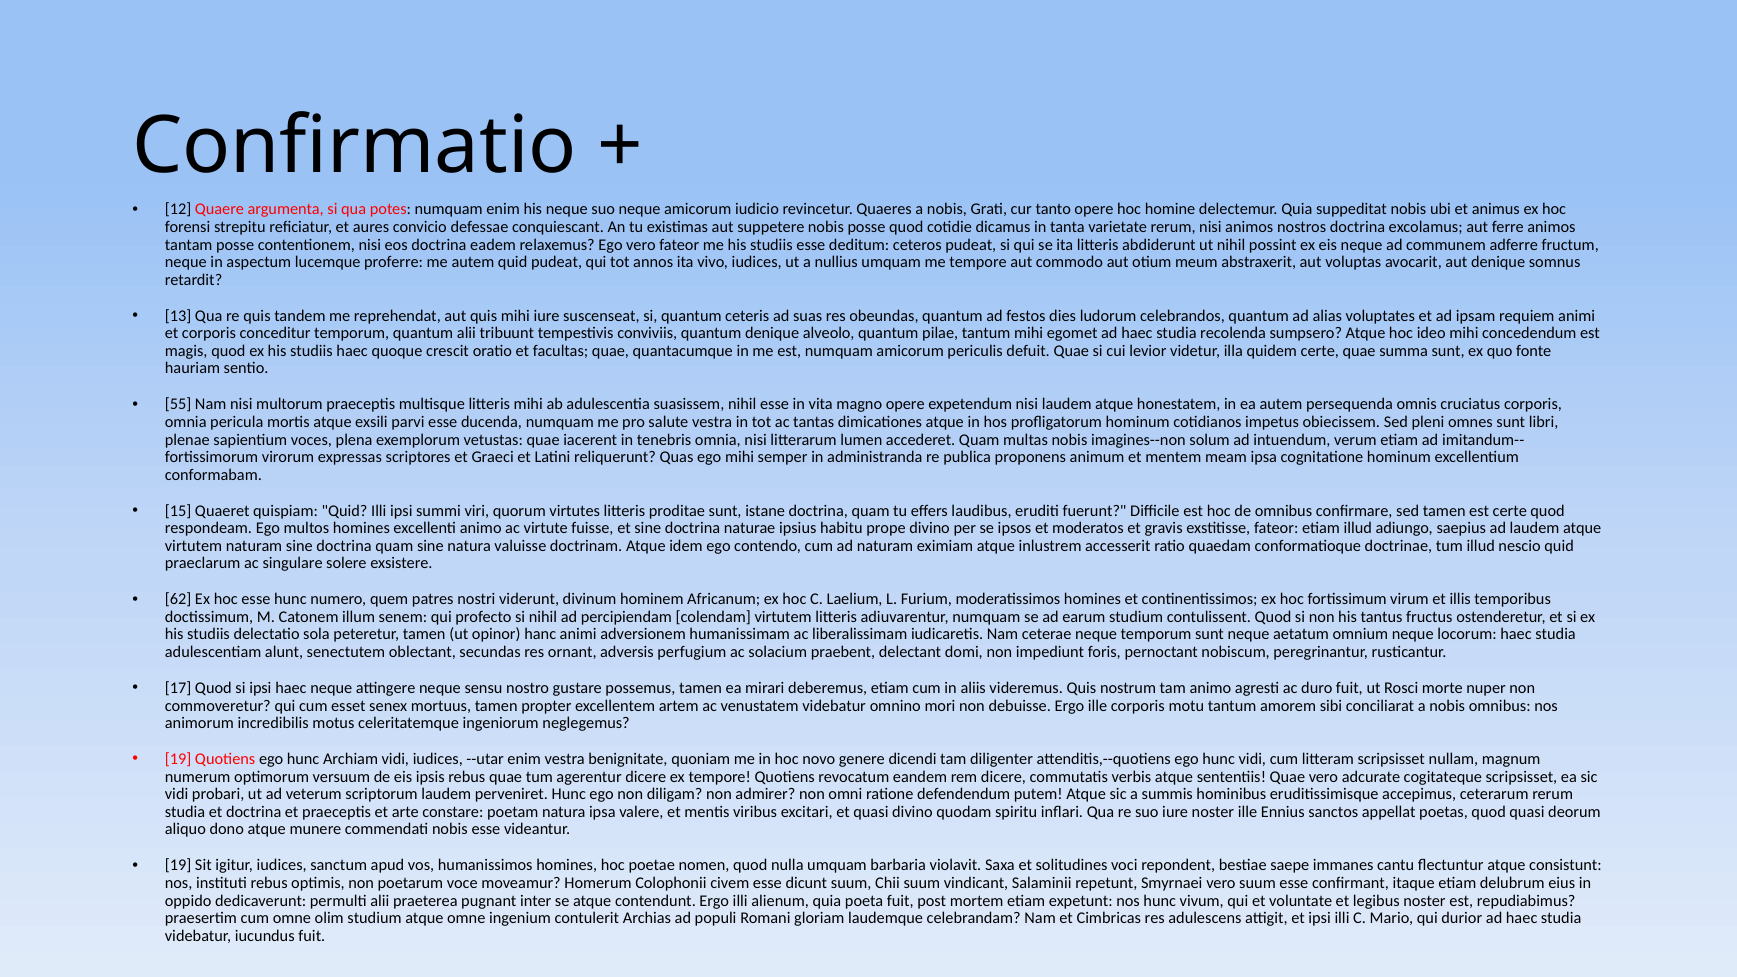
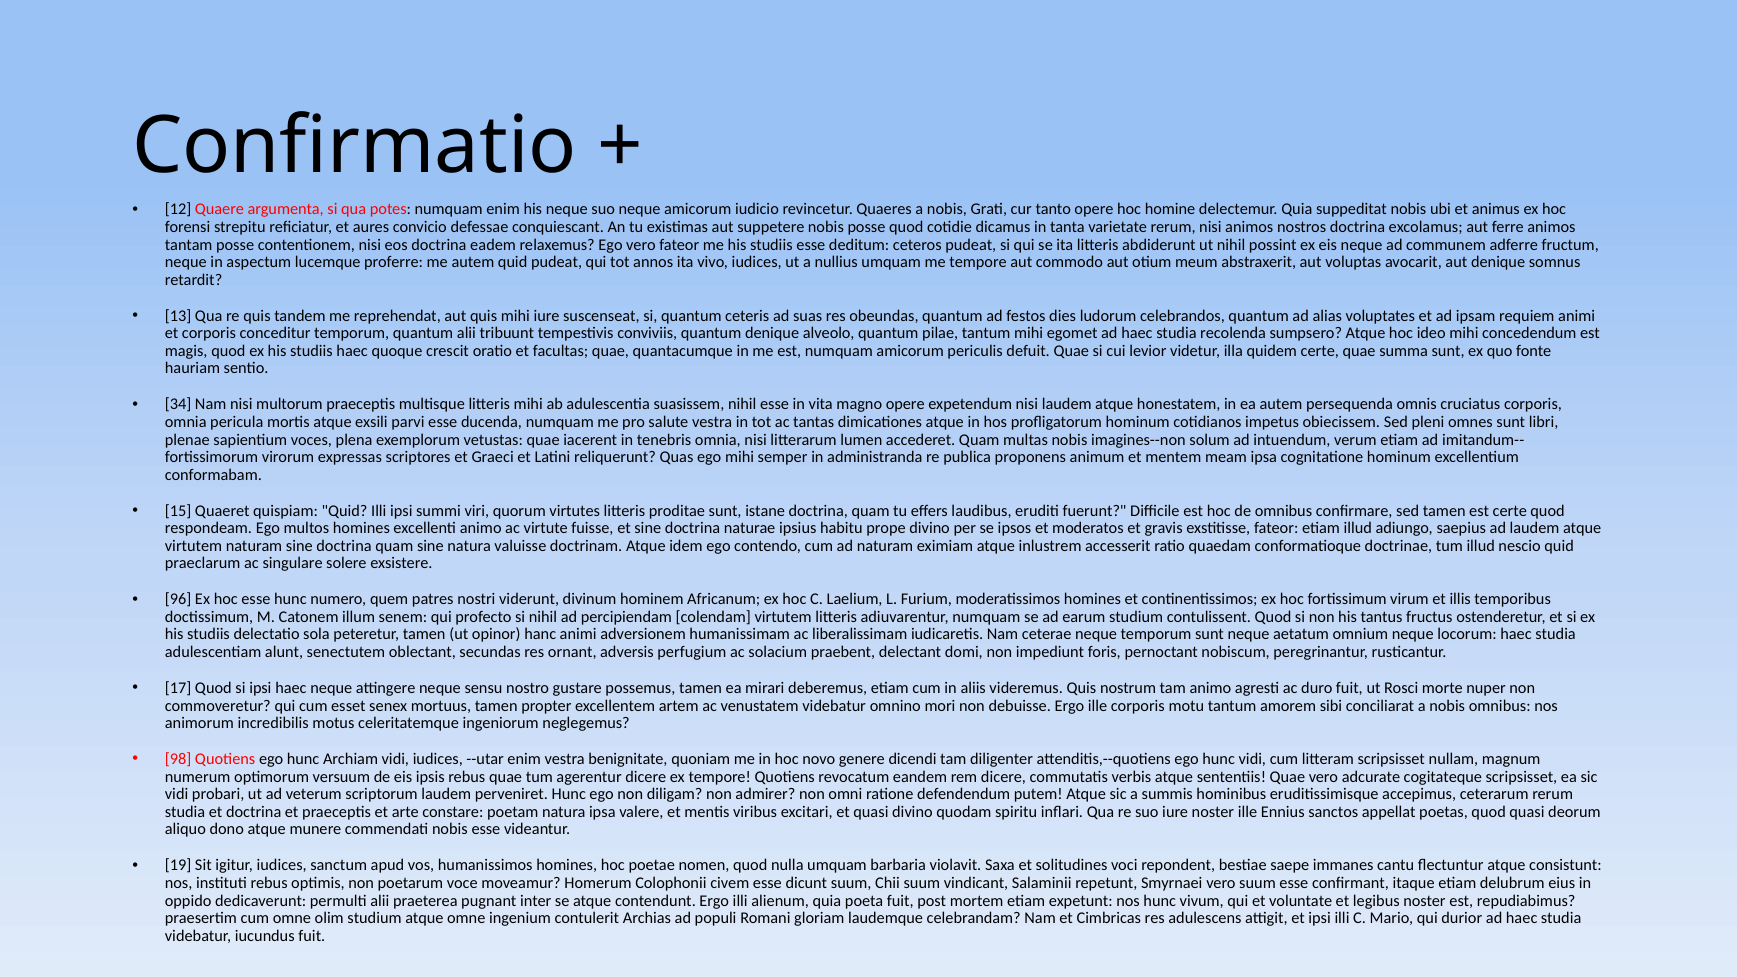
55: 55 -> 34
62: 62 -> 96
19 at (178, 759): 19 -> 98
